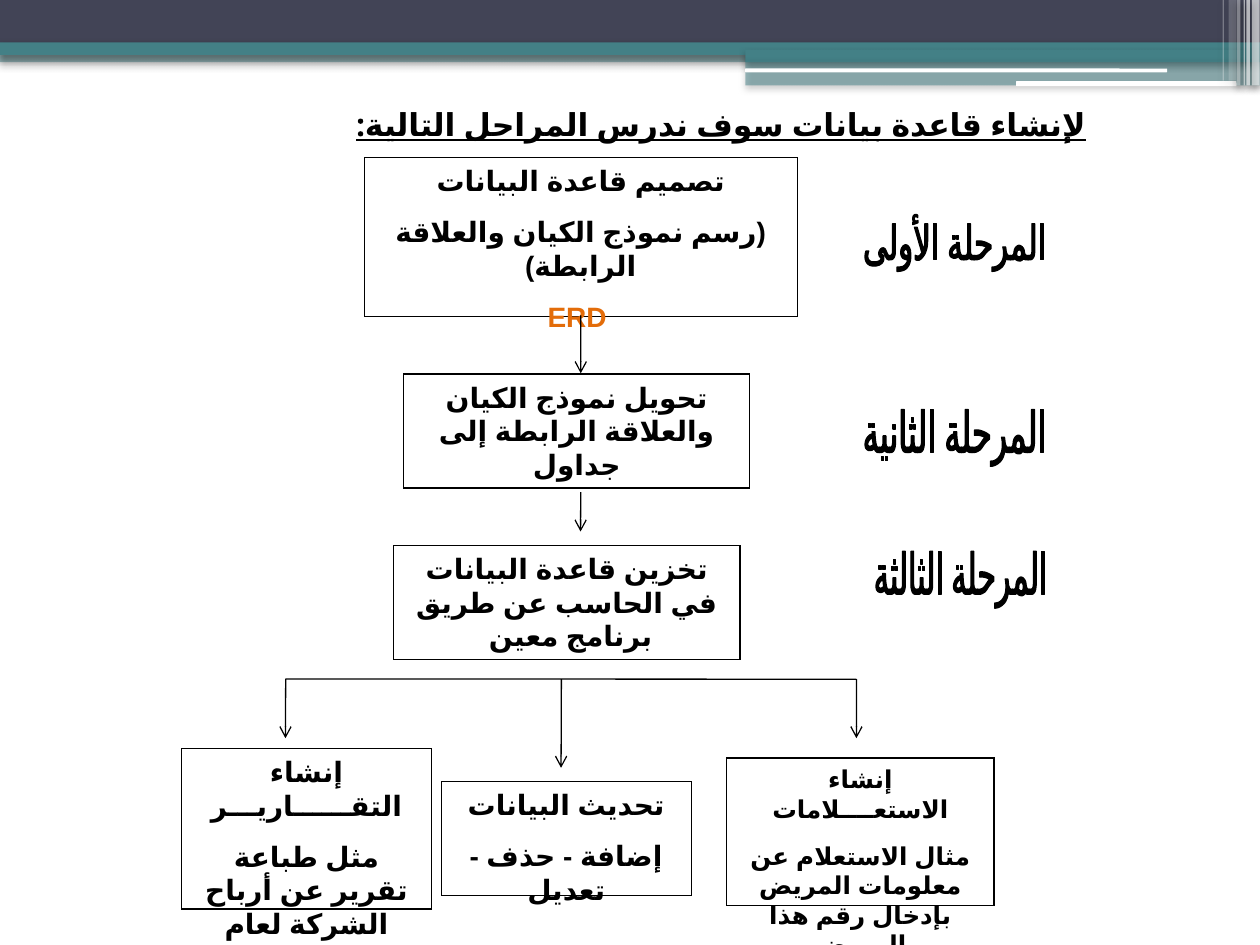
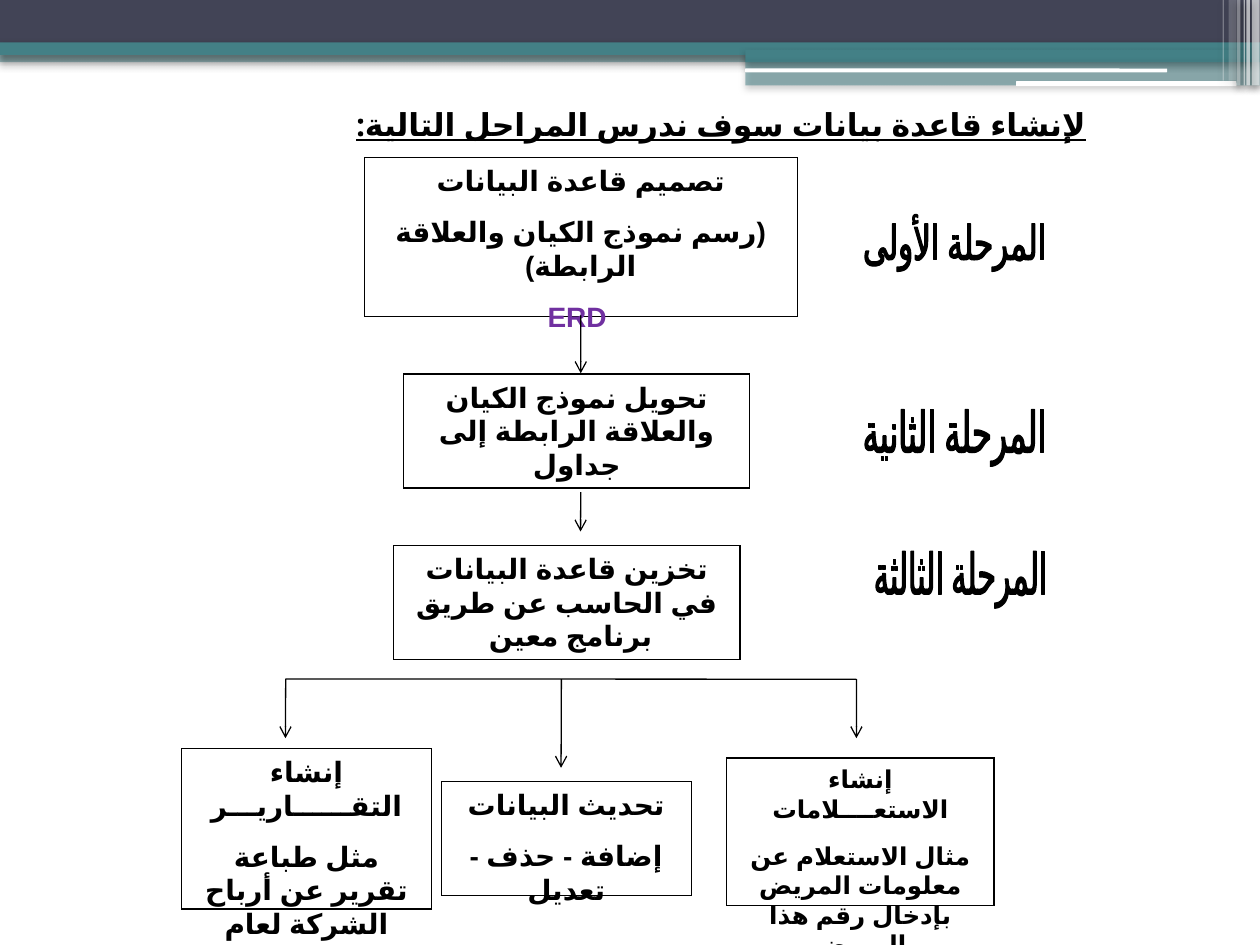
ERD colour: orange -> purple
